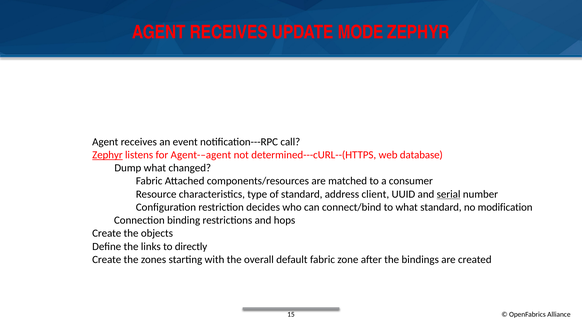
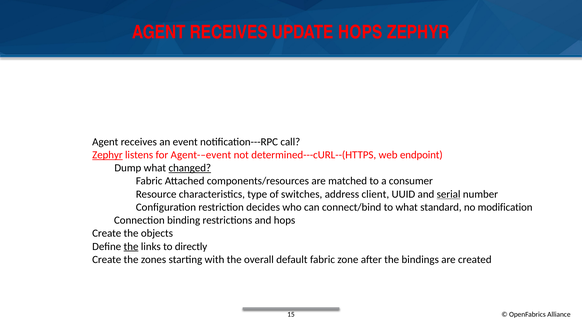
UPDATE MODE: MODE -> HOPS
Agent-–agent: Agent-–agent -> Agent-–event
database: database -> endpoint
changed underline: none -> present
of standard: standard -> switches
the at (131, 247) underline: none -> present
